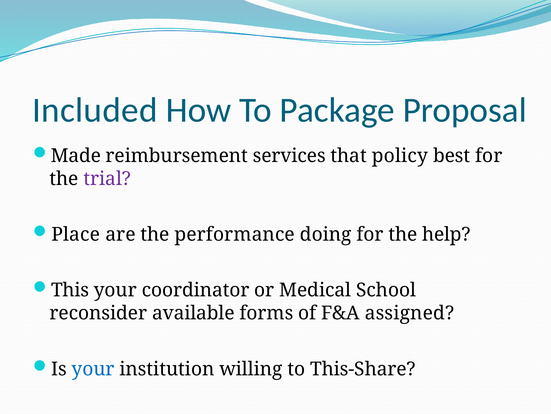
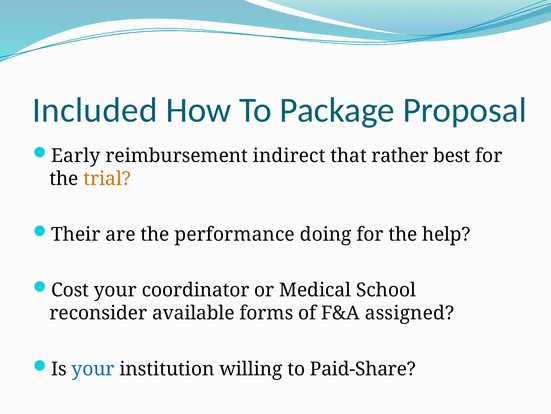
Made: Made -> Early
services: services -> indirect
policy: policy -> rather
trial colour: purple -> orange
Place: Place -> Their
This: This -> Cost
This-Share: This-Share -> Paid-Share
